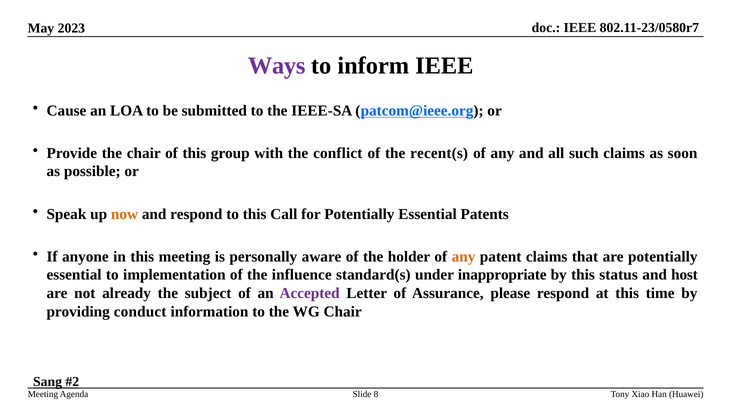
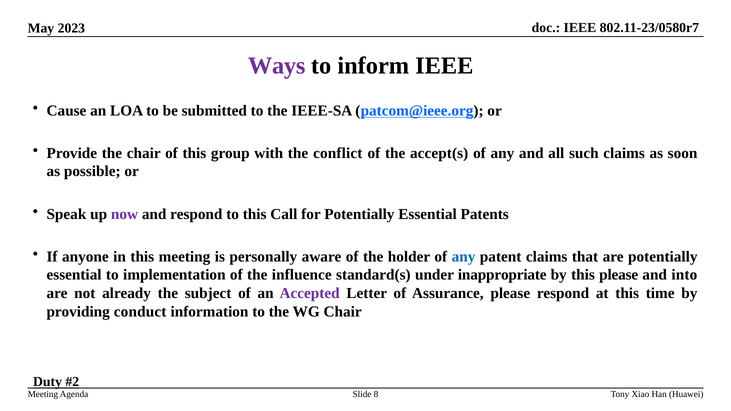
recent(s: recent(s -> accept(s
now colour: orange -> purple
any at (464, 257) colour: orange -> blue
this status: status -> please
host: host -> into
Sang: Sang -> Duty
